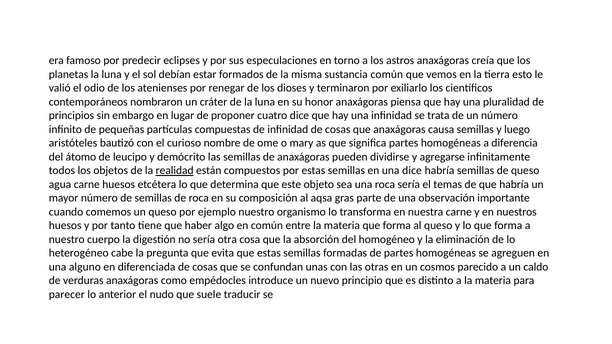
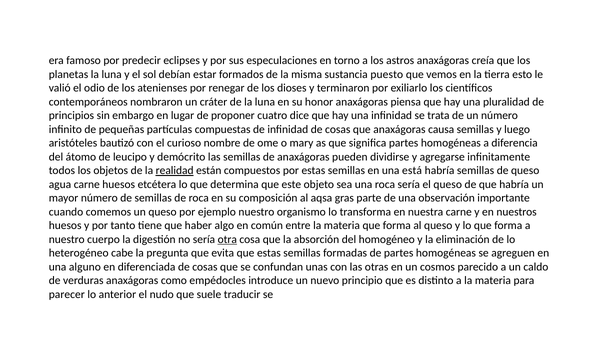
sustancia común: común -> puesto
una dice: dice -> está
el temas: temas -> queso
otra underline: none -> present
